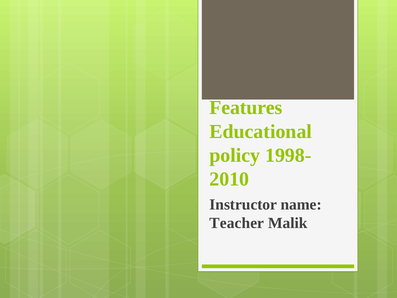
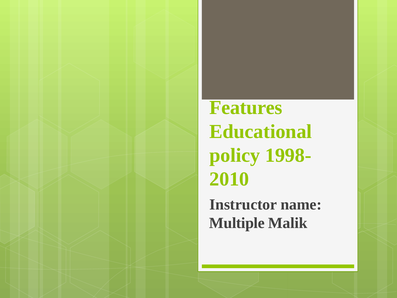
Teacher: Teacher -> Multiple
